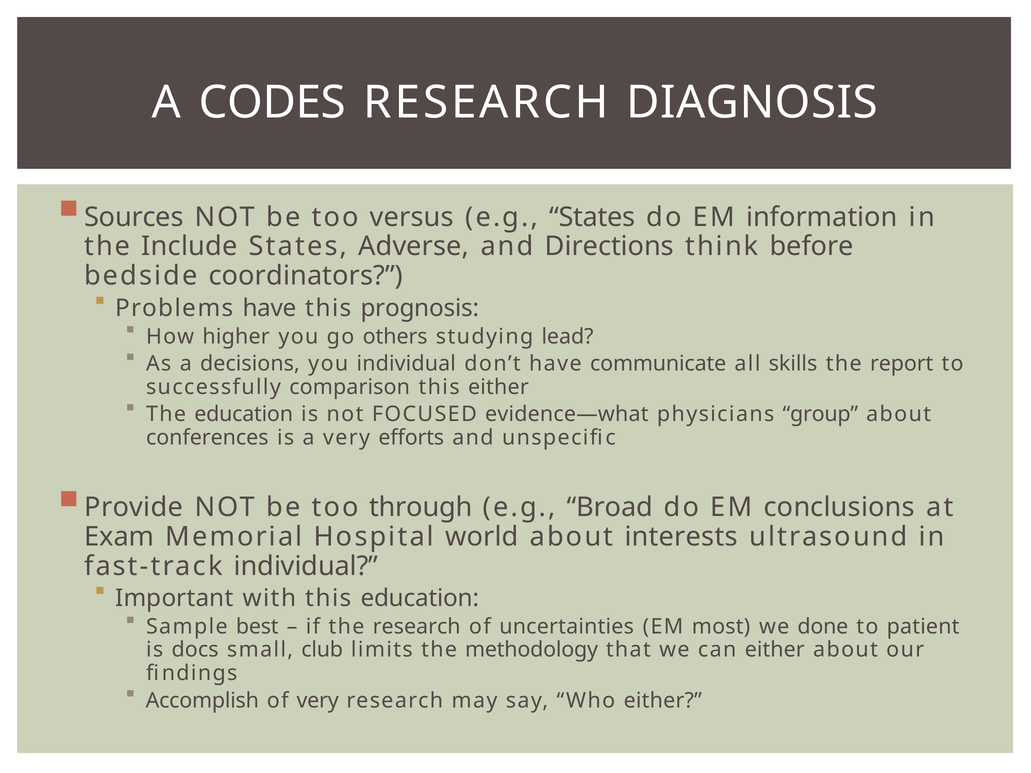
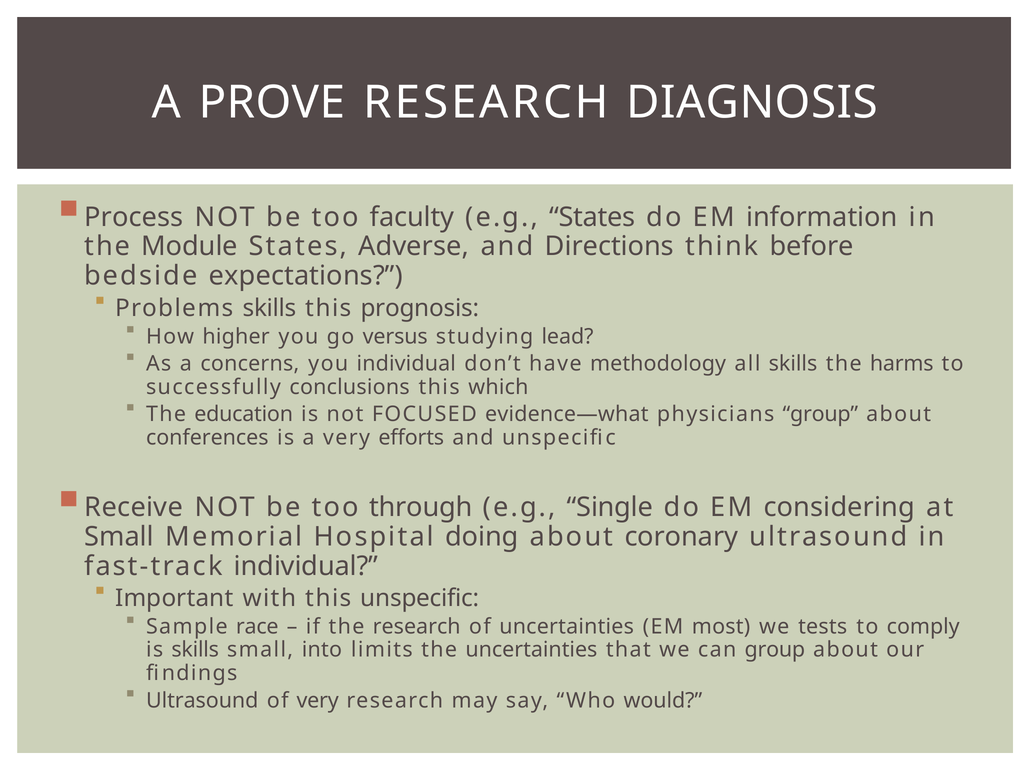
CODES: CODES -> PROVE
Sources: Sources -> Process
versus: versus -> faculty
Include: Include -> Module
coordinators: coordinators -> expectations
Problems have: have -> skills
others: others -> versus
decisions: decisions -> concerns
communicate: communicate -> methodology
report: report -> harms
comparison: comparison -> conclusions
this either: either -> which
Provide: Provide -> Receive
Broad: Broad -> Single
conclusions: conclusions -> considering
Exam at (119, 537): Exam -> Small
world: world -> doing
interests: interests -> coronary
this education: education -> unspecific
best: best -> race
done: done -> tests
patient: patient -> comply
is docs: docs -> skills
club: club -> into
the methodology: methodology -> uncertainties
can either: either -> group
Accomplish at (202, 701): Accomplish -> Ultrasound
Who either: either -> would
